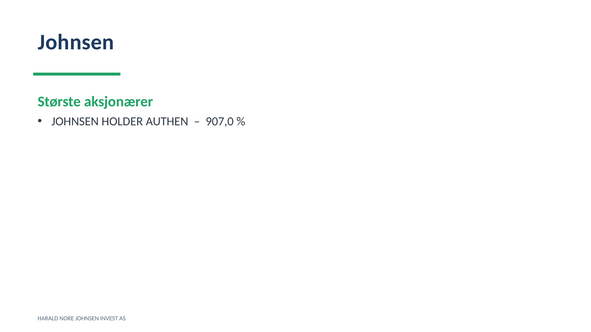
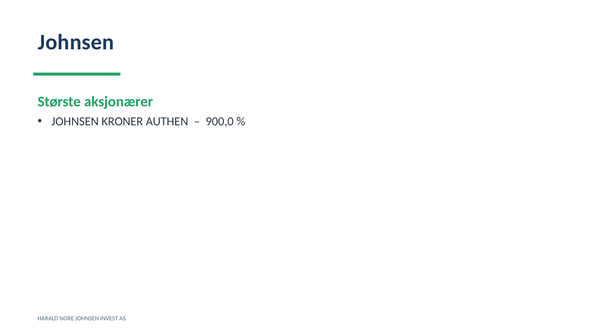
HOLDER: HOLDER -> KRONER
907,0: 907,0 -> 900,0
